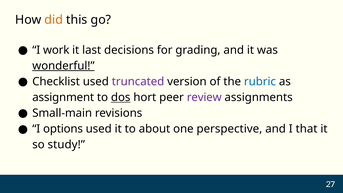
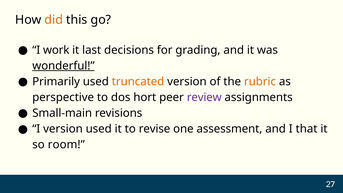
Checklist: Checklist -> Primarily
truncated colour: purple -> orange
rubric colour: blue -> orange
assignment: assignment -> perspective
dos underline: present -> none
I options: options -> version
about: about -> revise
perspective: perspective -> assessment
study: study -> room
